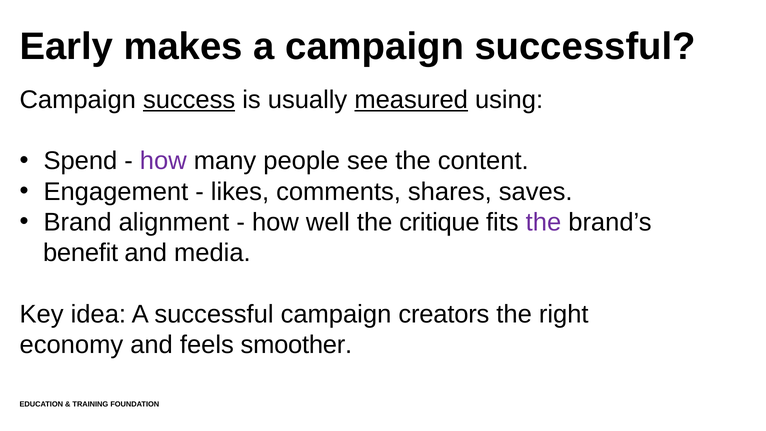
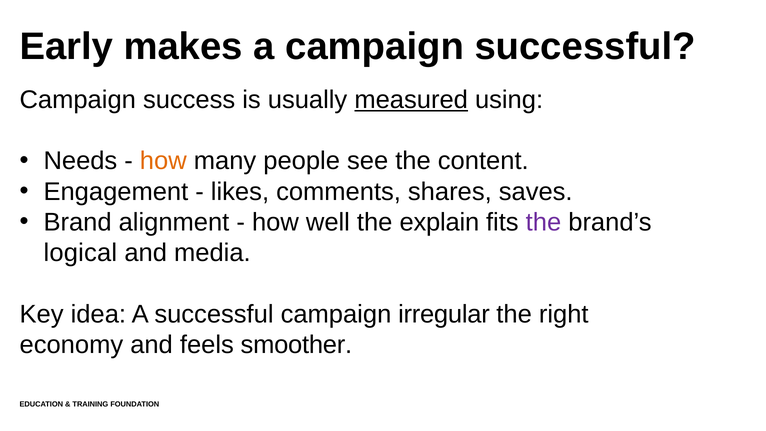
success underline: present -> none
Spend: Spend -> Needs
how at (163, 161) colour: purple -> orange
critique: critique -> explain
benefit: benefit -> logical
creators: creators -> irregular
